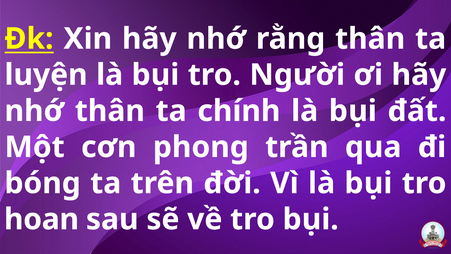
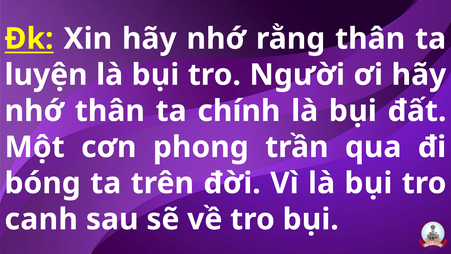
hoan: hoan -> canh
